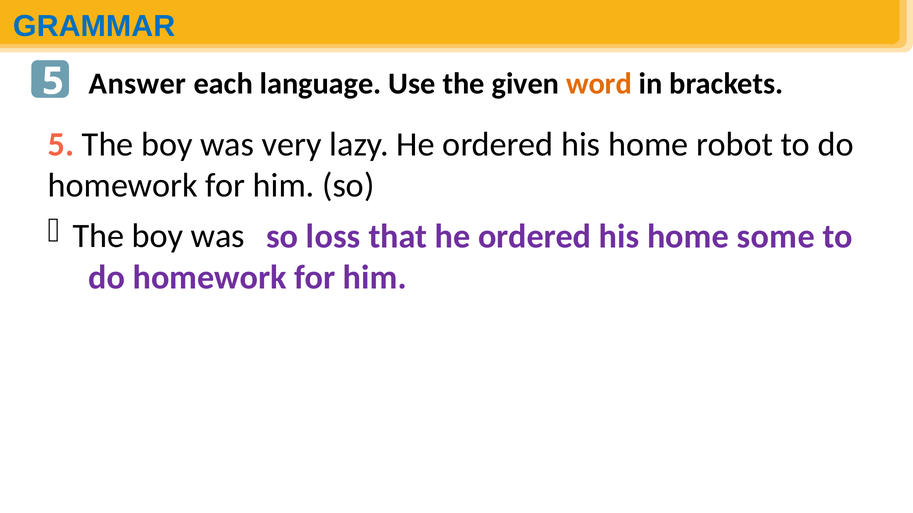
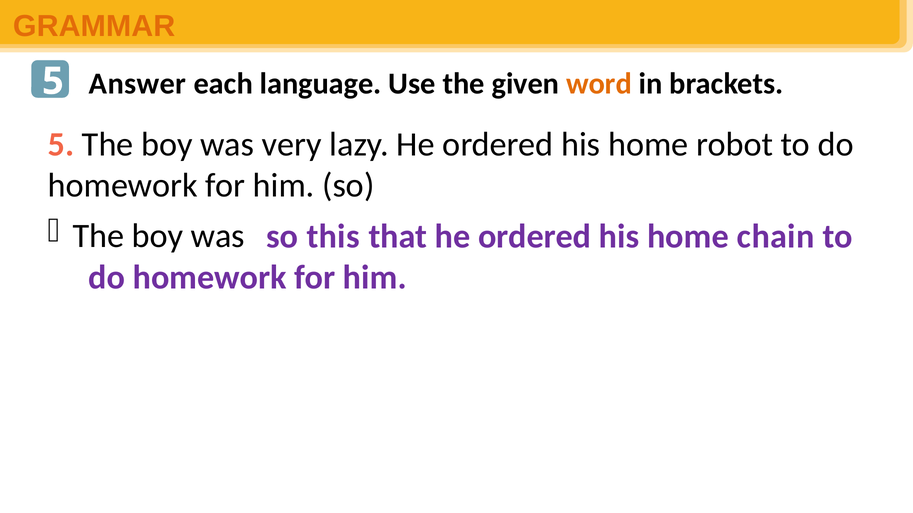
GRAMMAR colour: blue -> orange
loss: loss -> this
some: some -> chain
